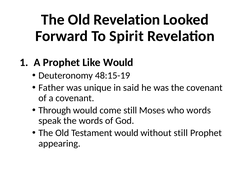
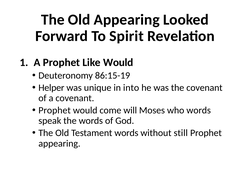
Old Revelation: Revelation -> Appearing
48:15-19: 48:15-19 -> 86:15-19
Father: Father -> Helper
said: said -> into
Through at (55, 111): Through -> Prophet
come still: still -> will
Testament would: would -> words
